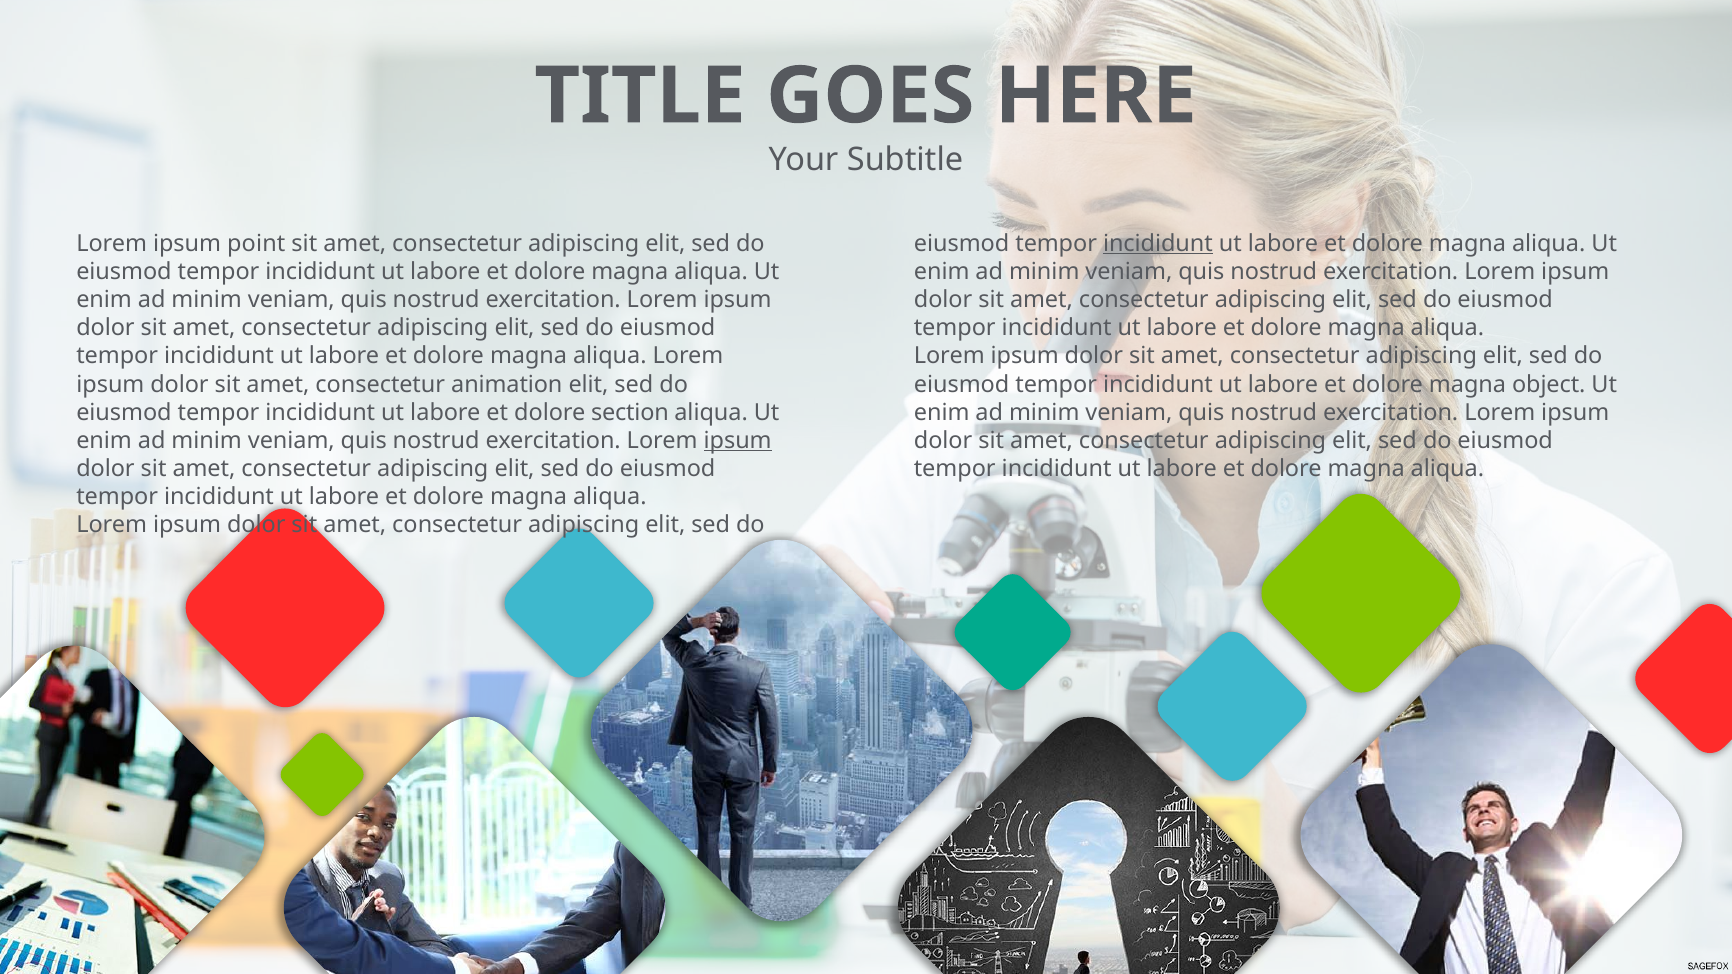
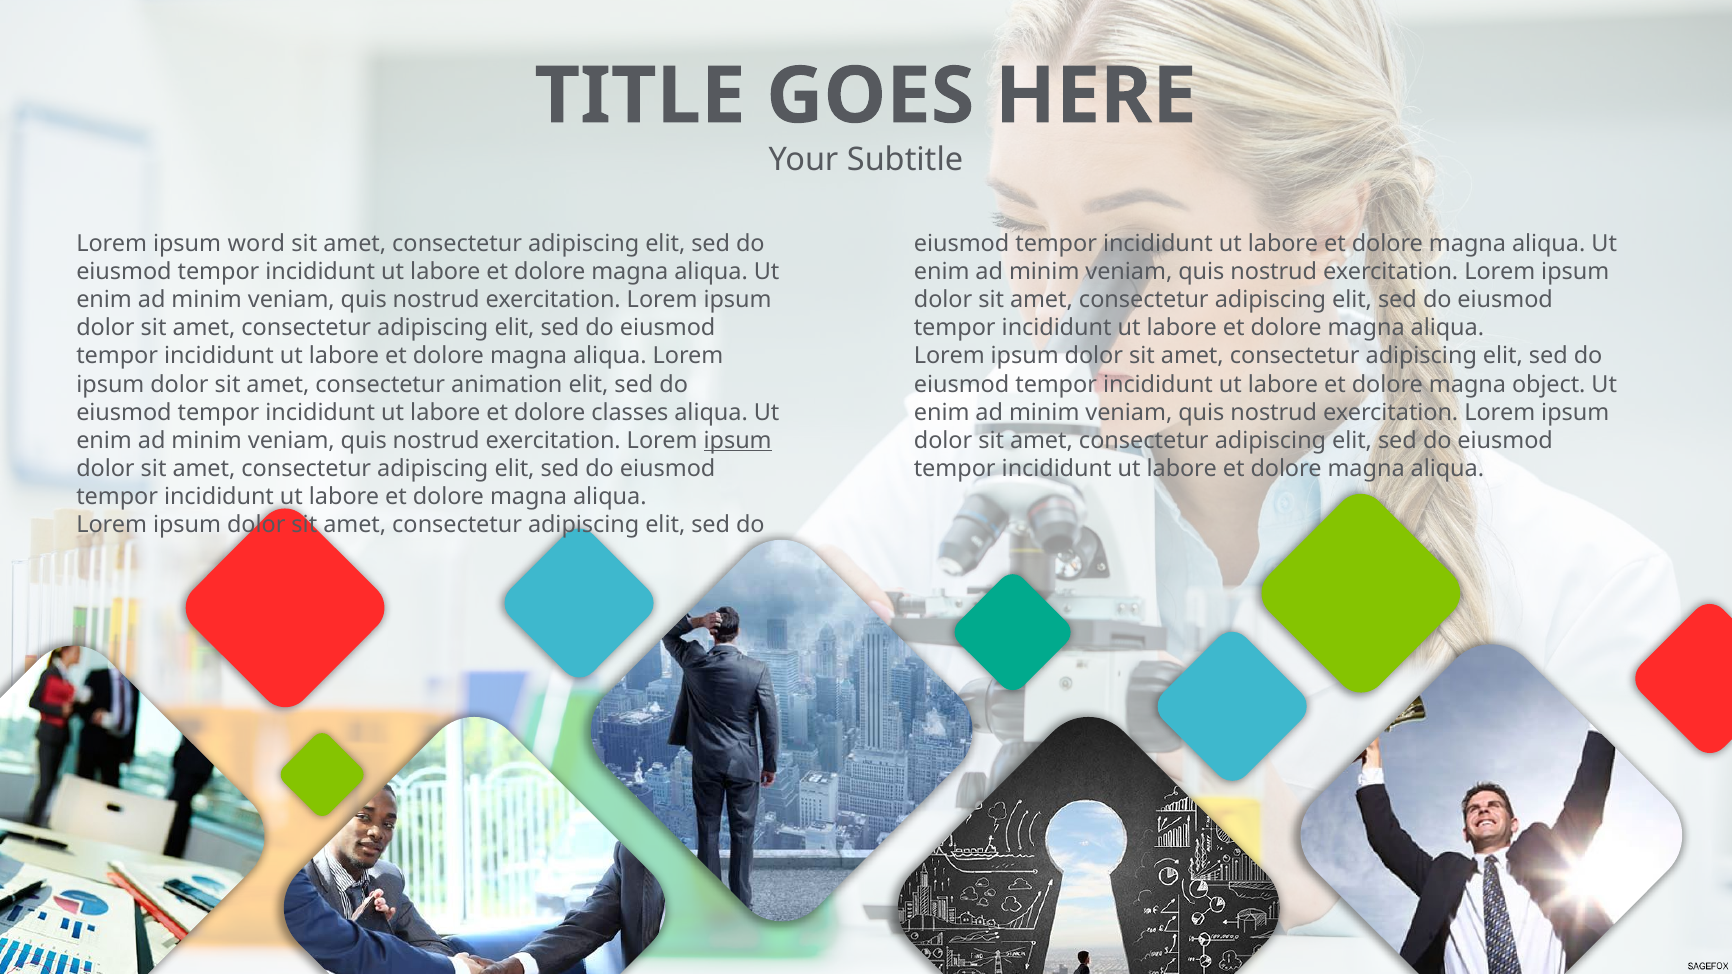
point: point -> word
incididunt at (1158, 244) underline: present -> none
section: section -> classes
